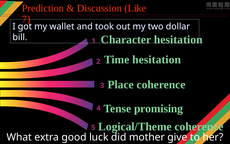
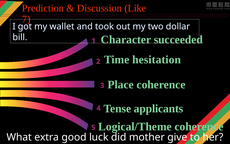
Character hesitation: hesitation -> succeeded
promising: promising -> applicants
